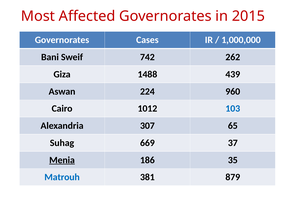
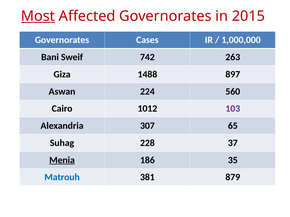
Most underline: none -> present
262: 262 -> 263
439: 439 -> 897
960: 960 -> 560
103 colour: blue -> purple
669: 669 -> 228
